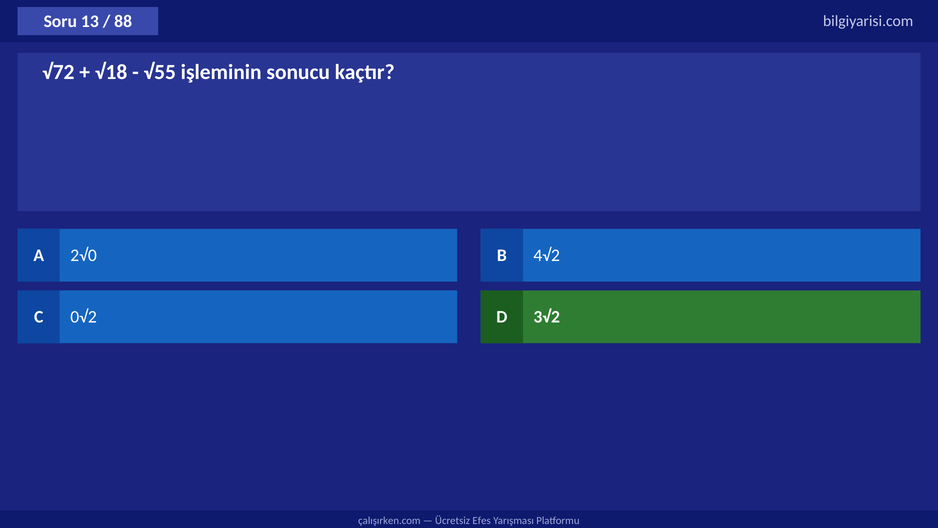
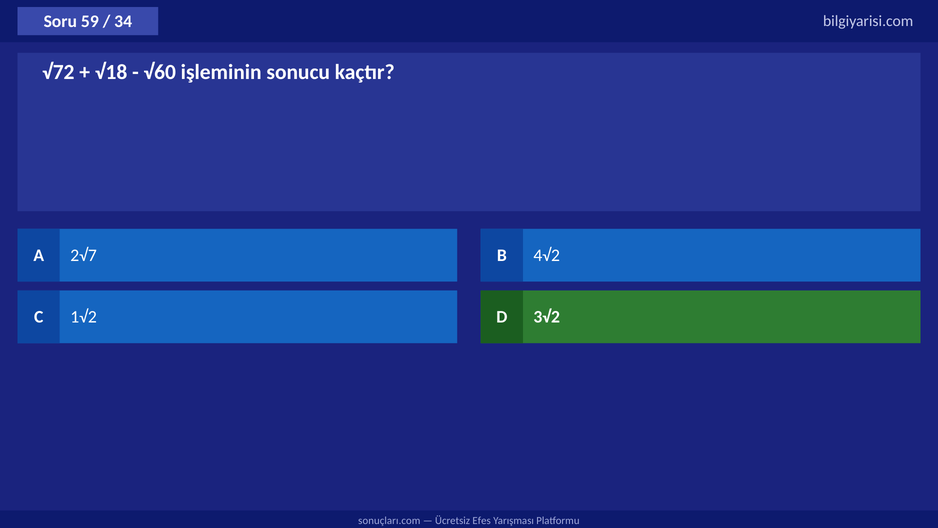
13: 13 -> 59
88: 88 -> 34
√55: √55 -> √60
2√0: 2√0 -> 2√7
0√2: 0√2 -> 1√2
çalışırken.com: çalışırken.com -> sonuçları.com
